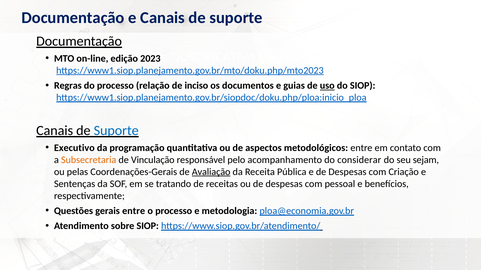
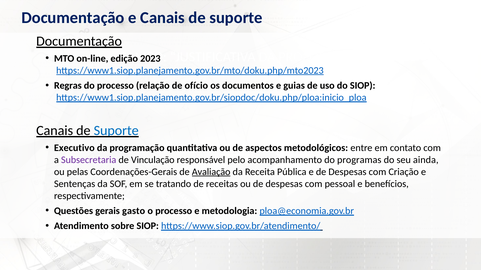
inciso: inciso -> ofício
uso underline: present -> none
Subsecretaria colour: orange -> purple
considerar: considerar -> programas
sejam: sejam -> ainda
gerais entre: entre -> gasto
